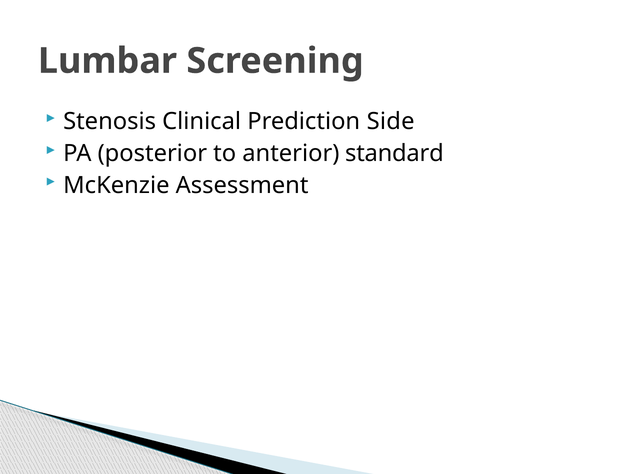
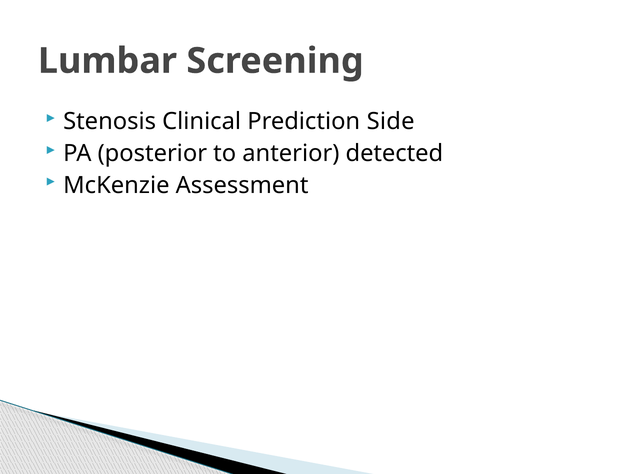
standard: standard -> detected
